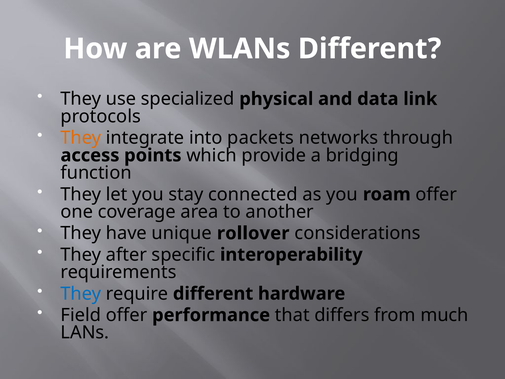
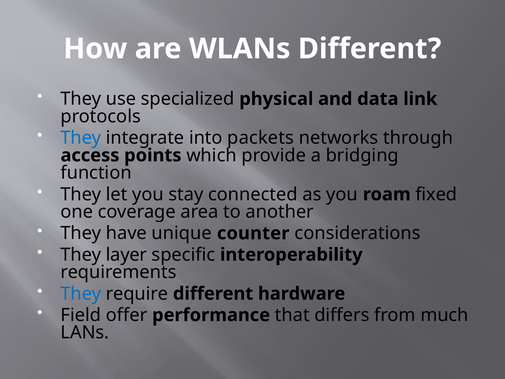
They at (81, 138) colour: orange -> blue
roam offer: offer -> fixed
rollover: rollover -> counter
after: after -> layer
